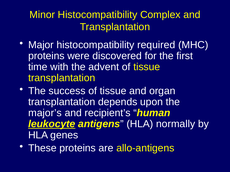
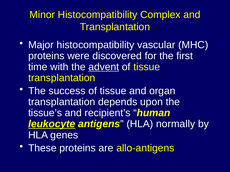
required: required -> vascular
advent underline: none -> present
major’s: major’s -> tissue’s
